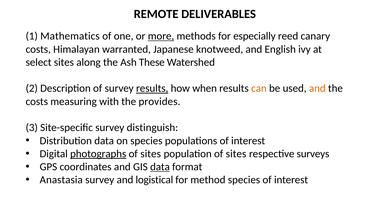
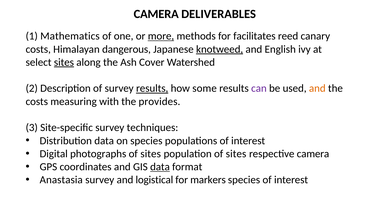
REMOTE at (156, 14): REMOTE -> CAMERA
especially: especially -> facilitates
warranted: warranted -> dangerous
knotweed underline: none -> present
sites at (64, 62) underline: none -> present
These: These -> Cover
when: when -> some
can colour: orange -> purple
distinguish: distinguish -> techniques
photographs underline: present -> none
respective surveys: surveys -> camera
method: method -> markers
